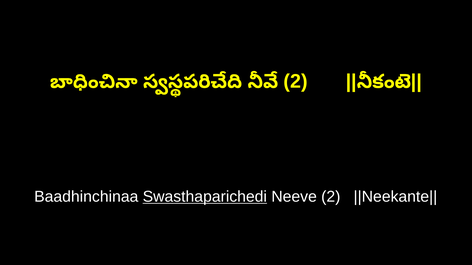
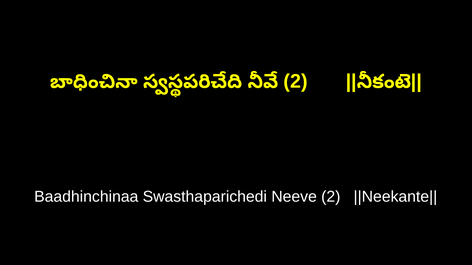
Swasthaparichedi underline: present -> none
